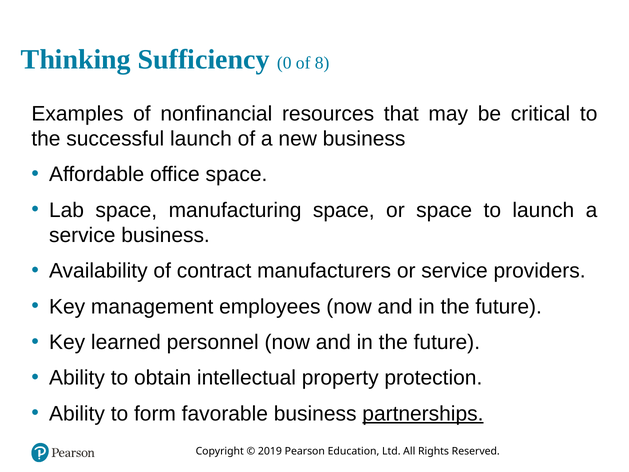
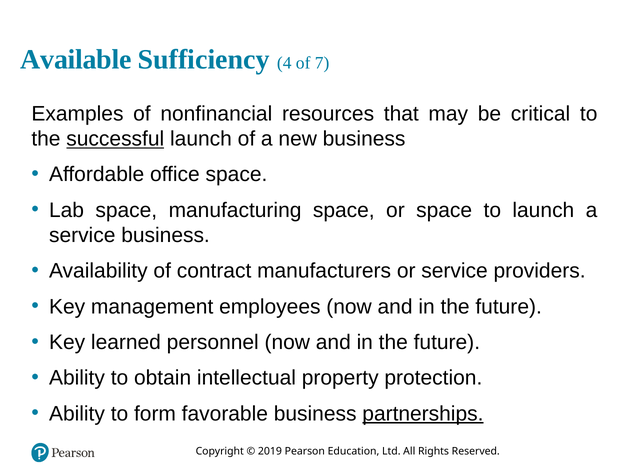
Thinking: Thinking -> Available
0: 0 -> 4
8: 8 -> 7
successful underline: none -> present
